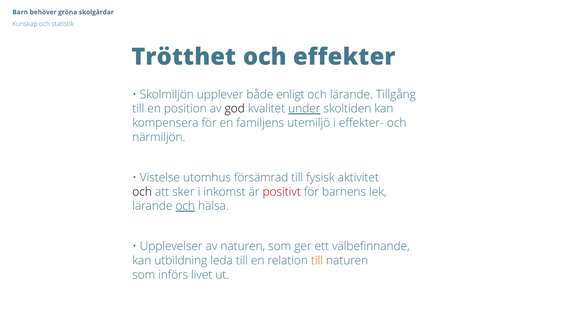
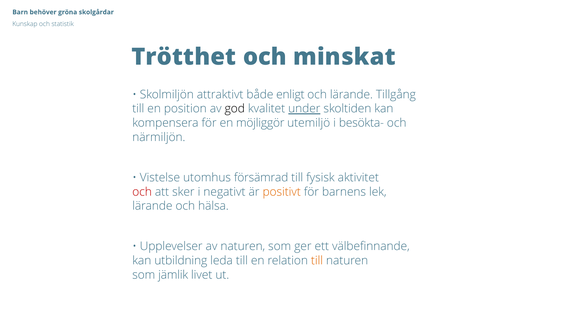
effekter: effekter -> minskat
upplever: upplever -> attraktivt
familjens: familjens -> möjliggör
effekter-: effekter- -> besökta-
och at (142, 192) colour: black -> red
inkomst: inkomst -> negativt
positivt colour: red -> orange
och at (185, 206) underline: present -> none
införs: införs -> jämlik
